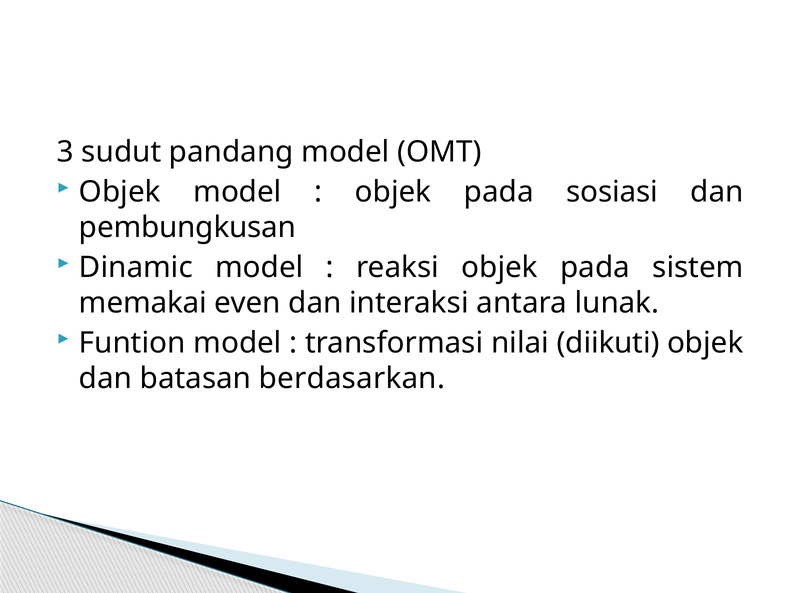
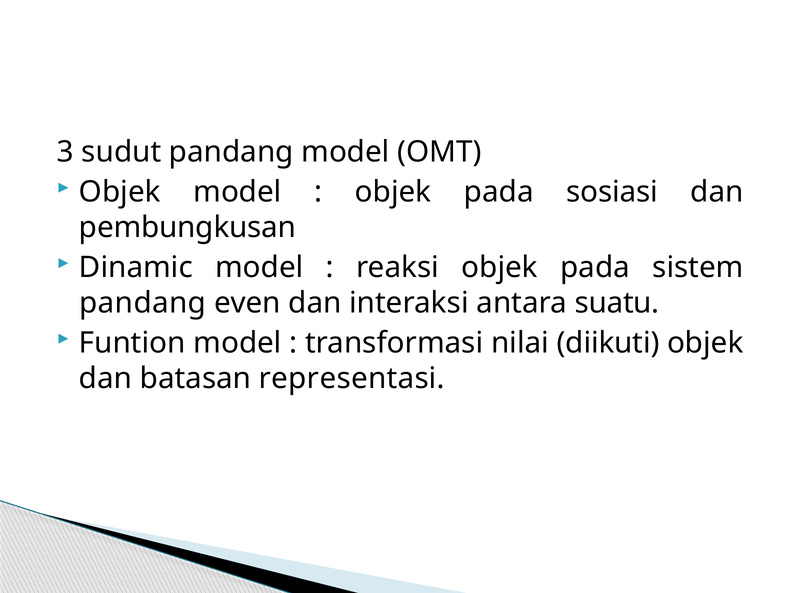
memakai at (143, 303): memakai -> pandang
lunak: lunak -> suatu
berdasarkan: berdasarkan -> representasi
